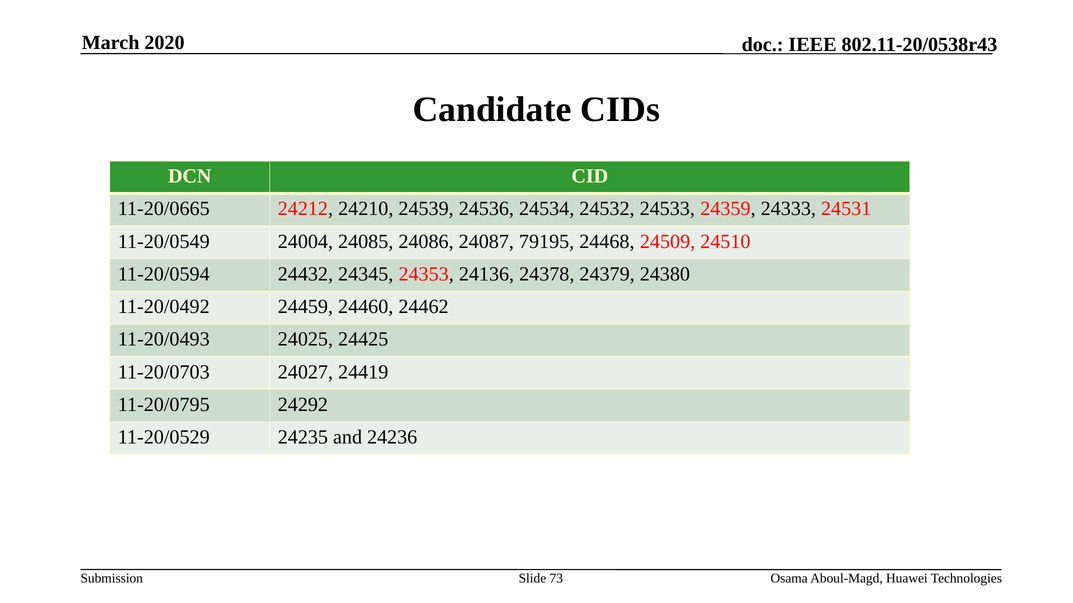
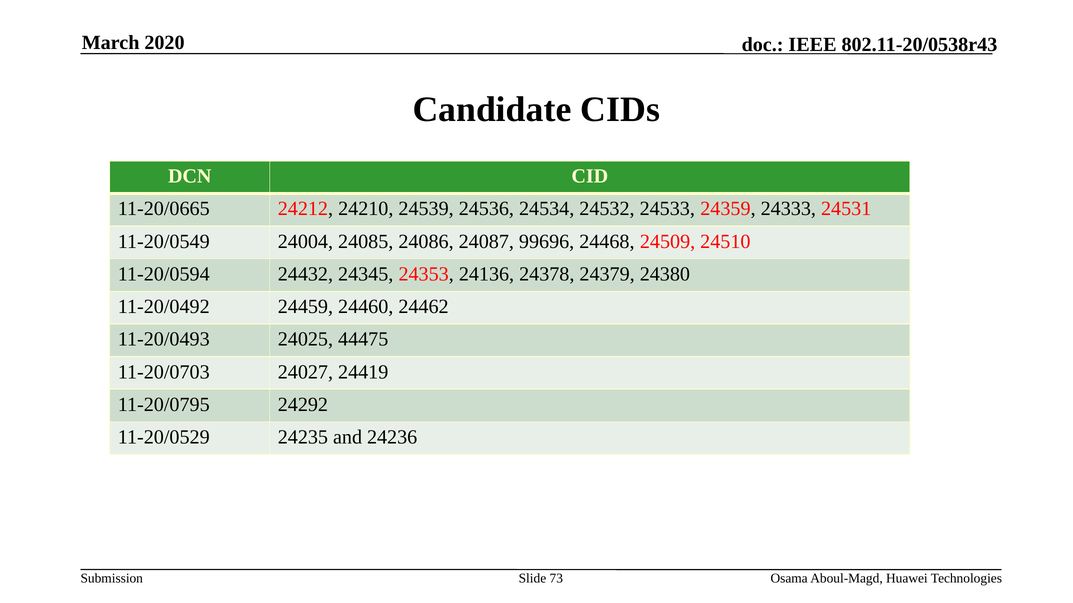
79195: 79195 -> 99696
24425: 24425 -> 44475
